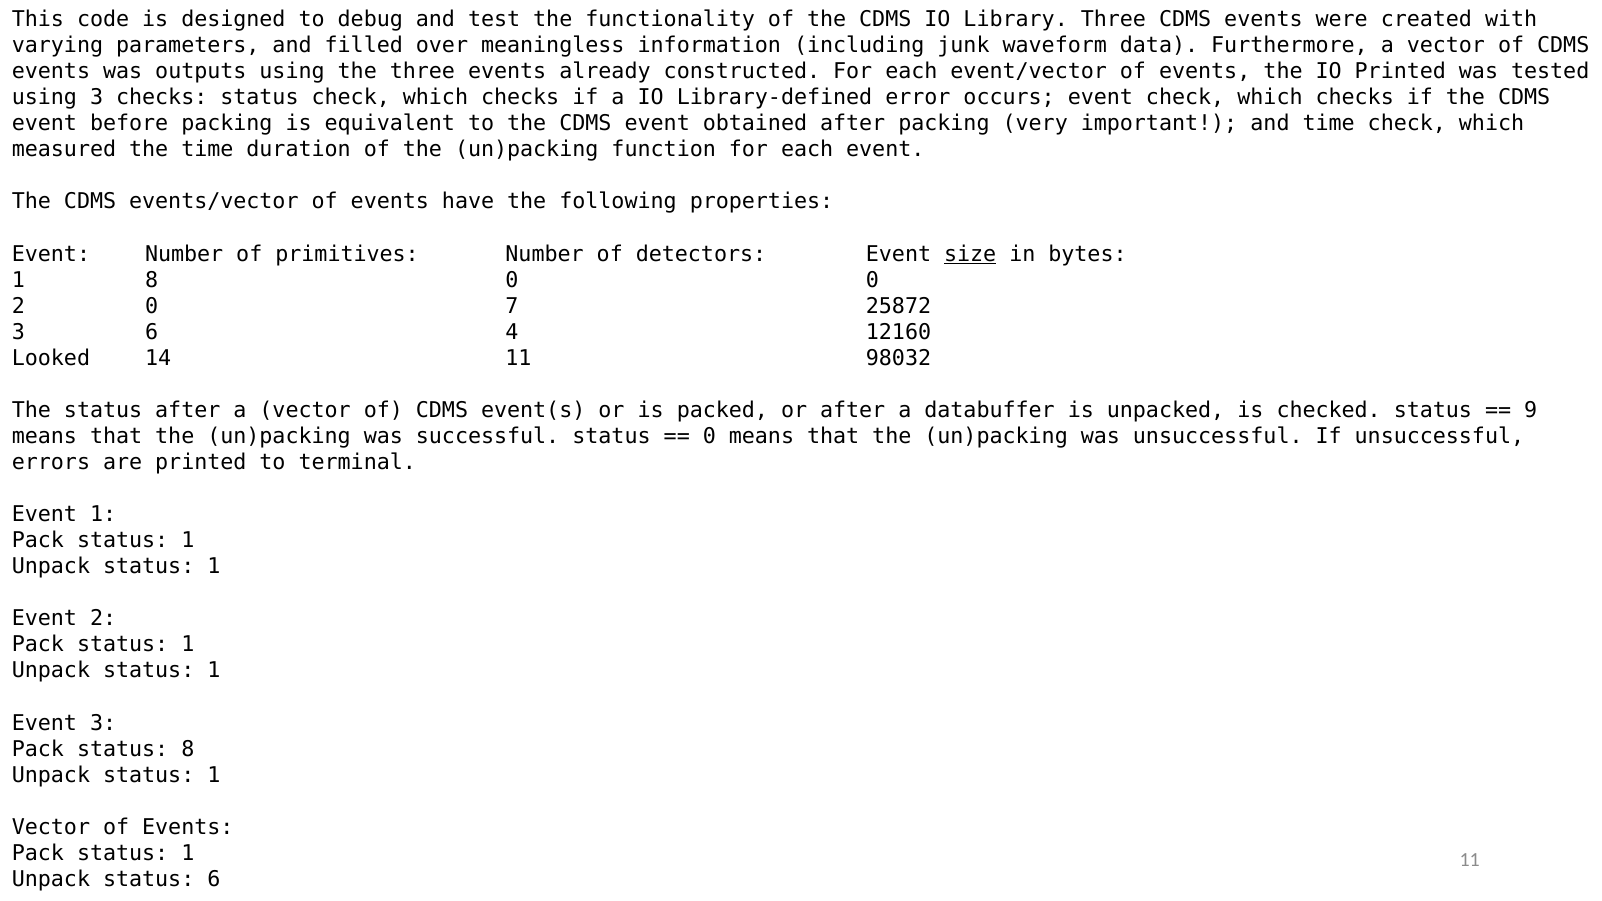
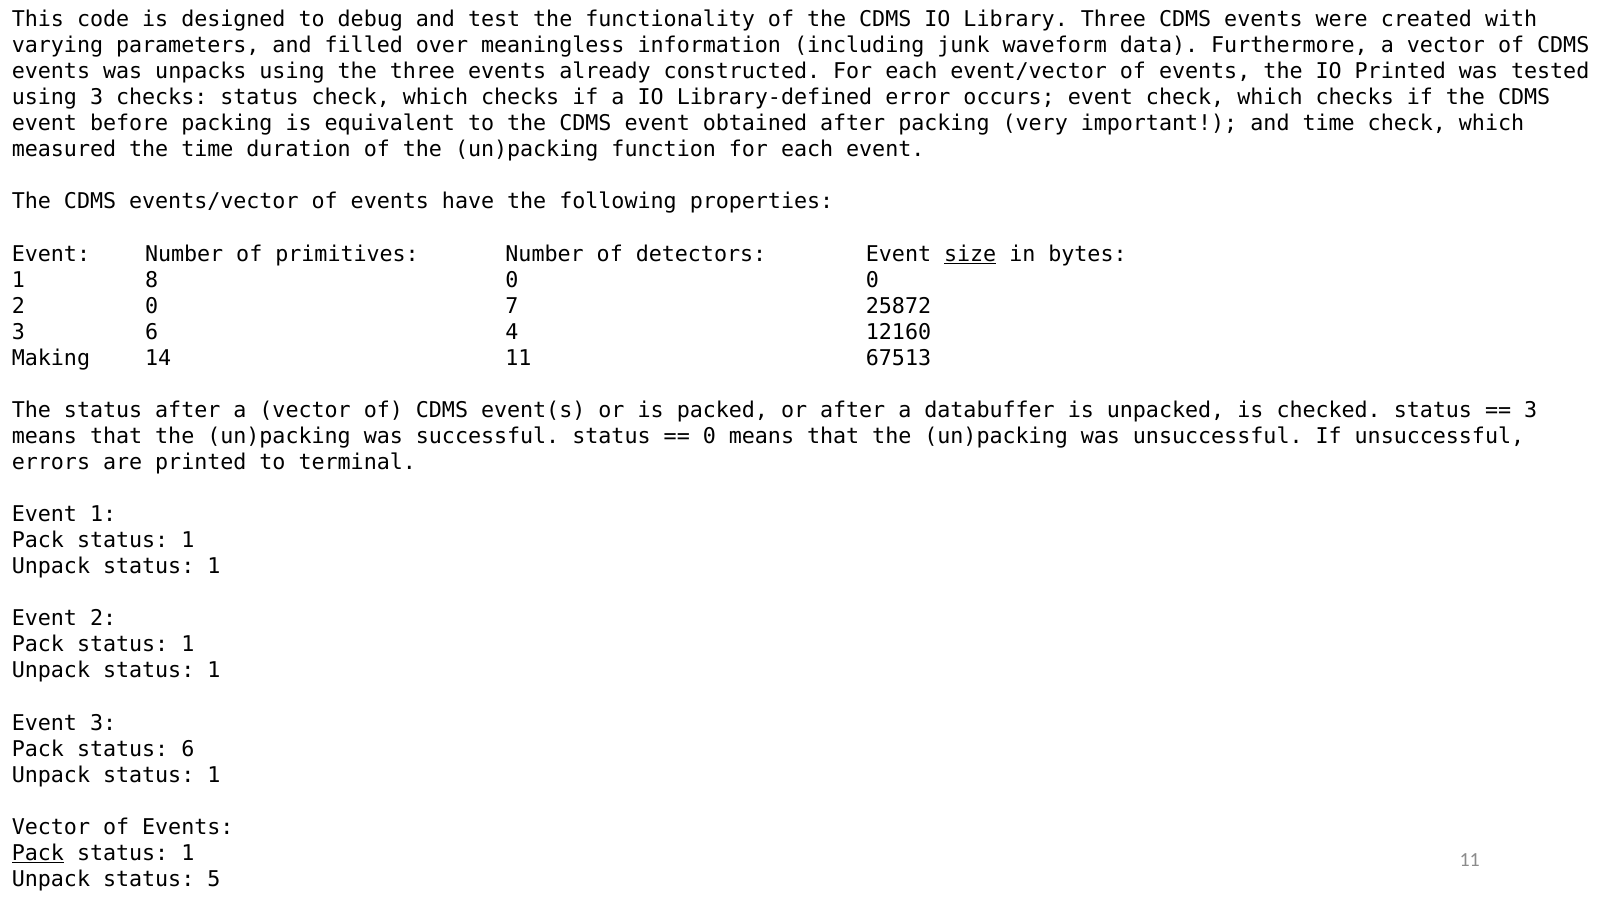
outputs: outputs -> unpacks
Looked: Looked -> Making
98032: 98032 -> 67513
9 at (1531, 410): 9 -> 3
status 8: 8 -> 6
Pack at (38, 853) underline: none -> present
status 6: 6 -> 5
